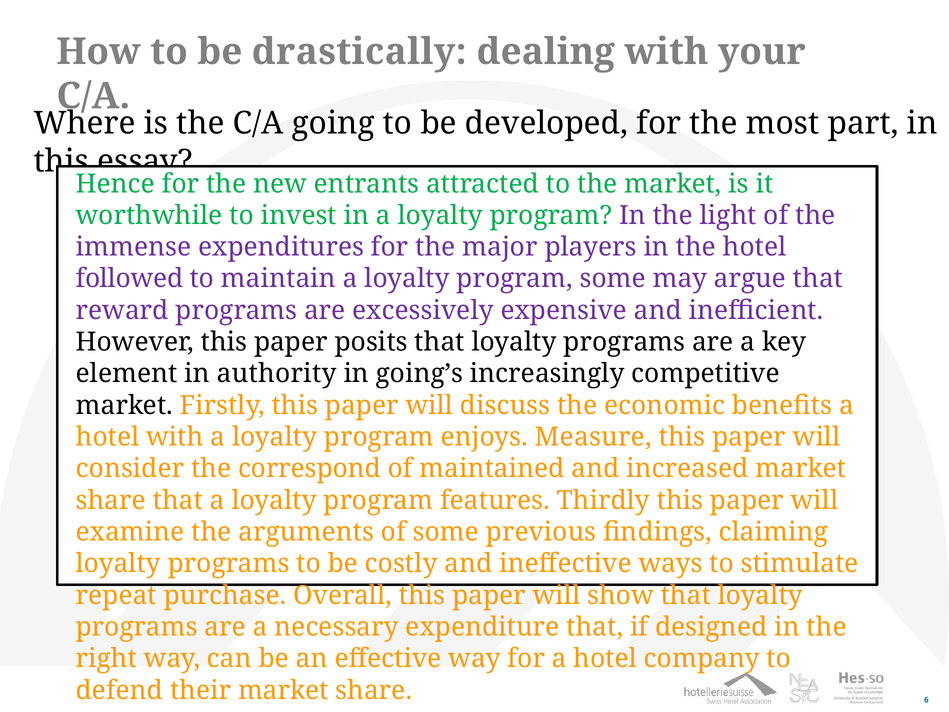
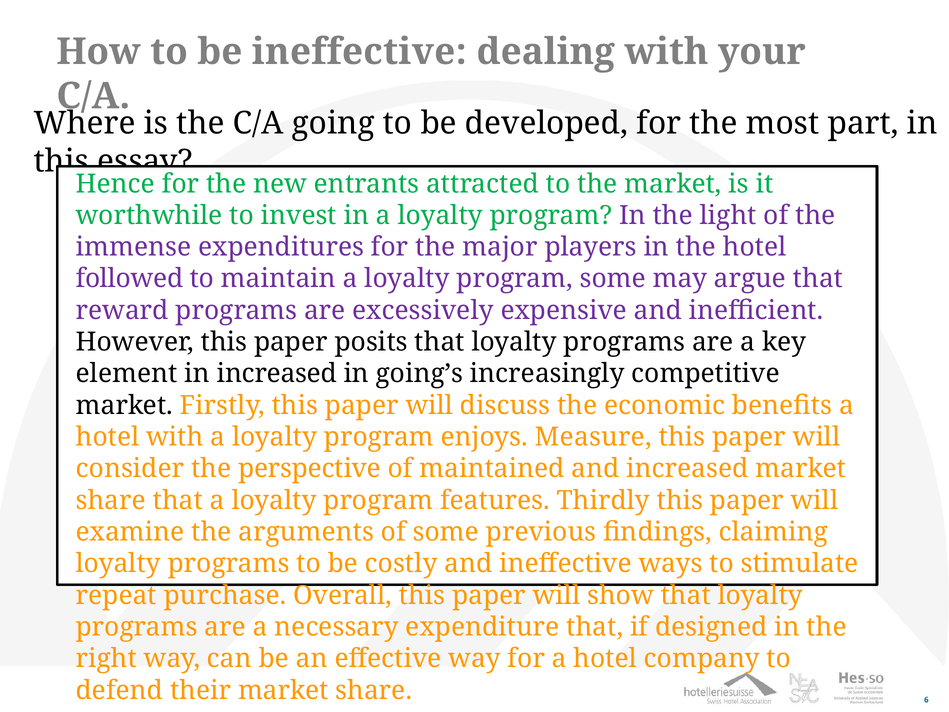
be drastically: drastically -> ineffective
in authority: authority -> increased
correspond: correspond -> perspective
